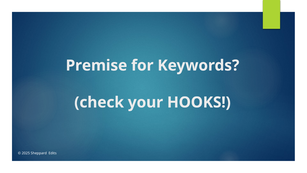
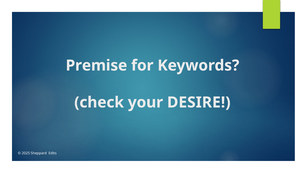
HOOKS: HOOKS -> DESIRE
